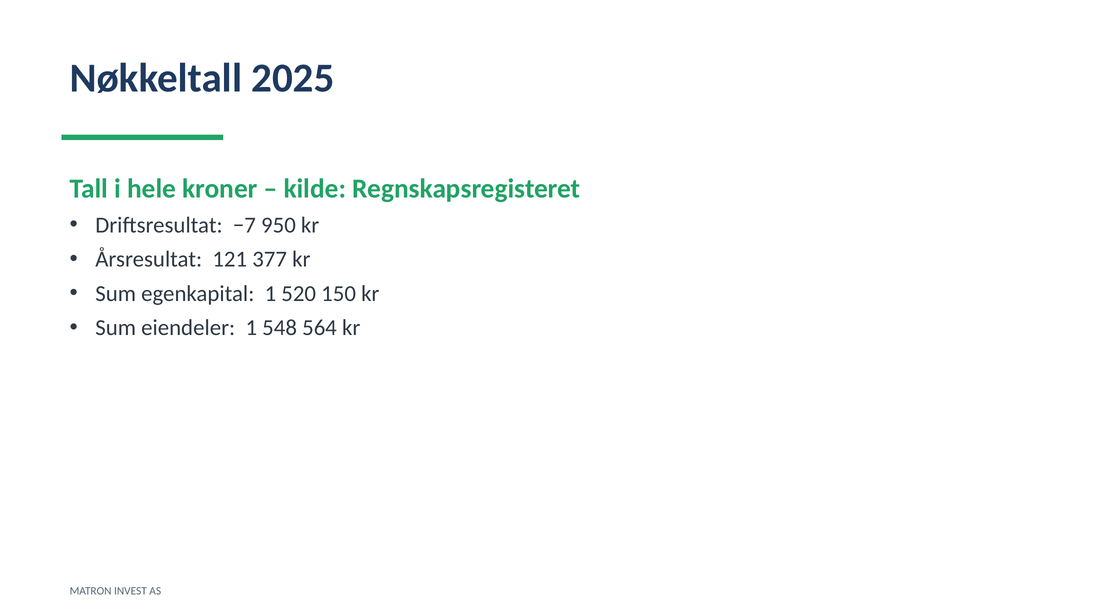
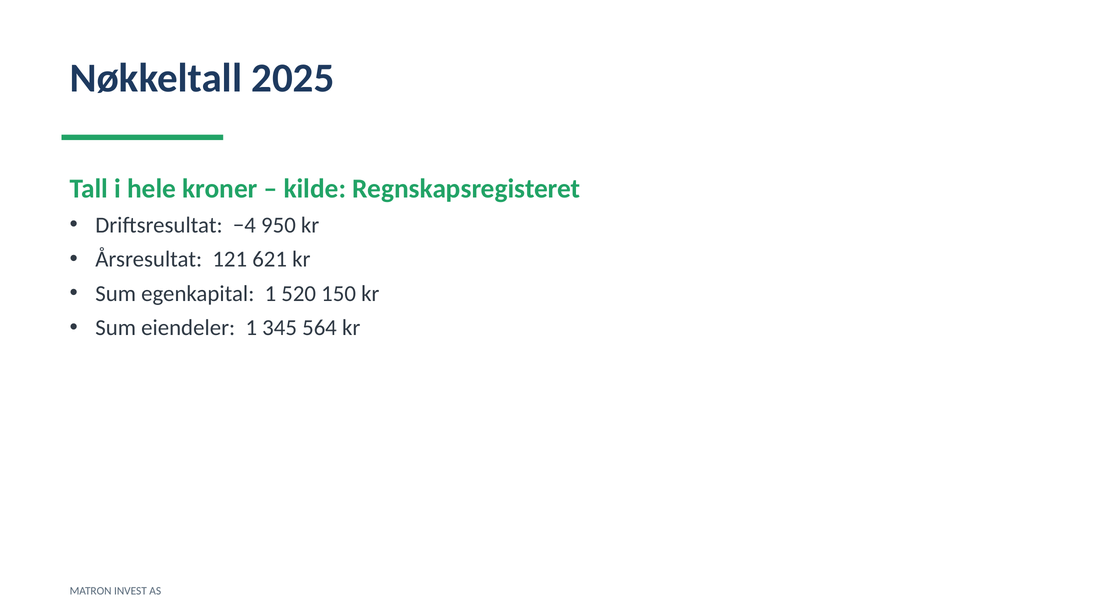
−7: −7 -> −4
377: 377 -> 621
548: 548 -> 345
